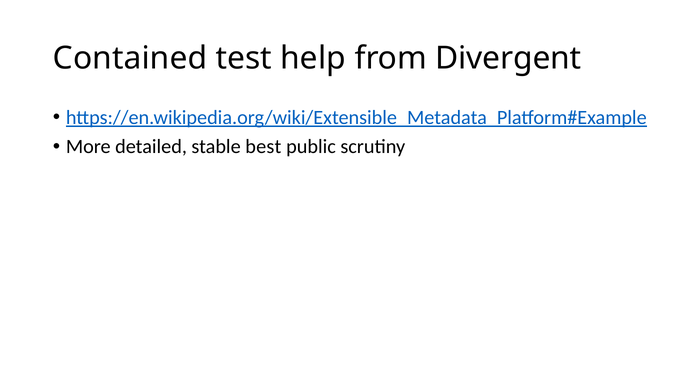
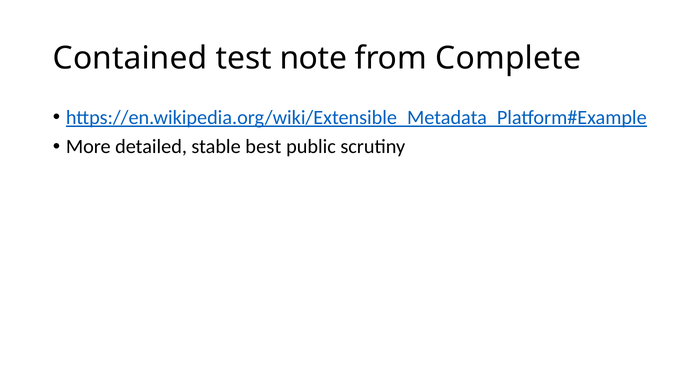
help: help -> note
Divergent: Divergent -> Complete
